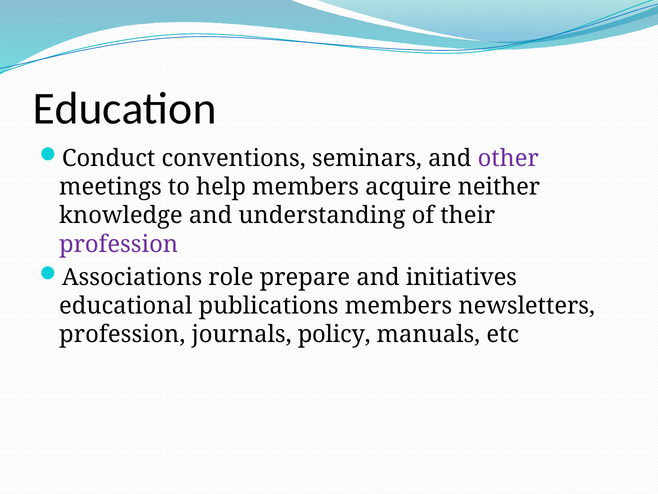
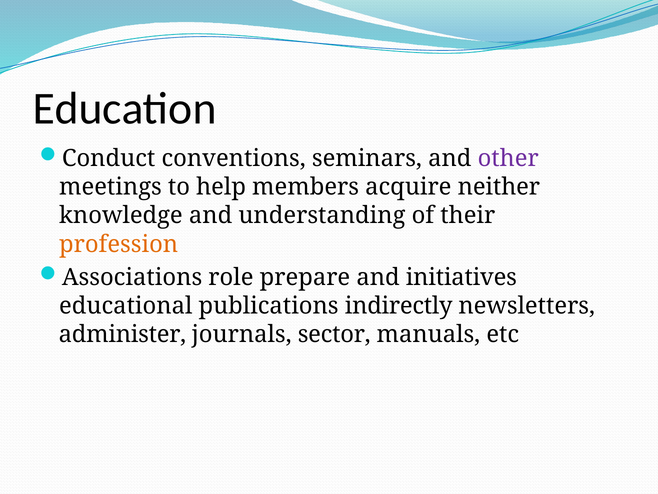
profession at (119, 244) colour: purple -> orange
publications members: members -> indirectly
profession at (122, 334): profession -> administer
policy: policy -> sector
